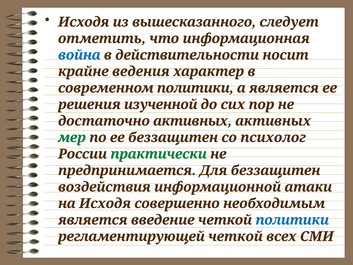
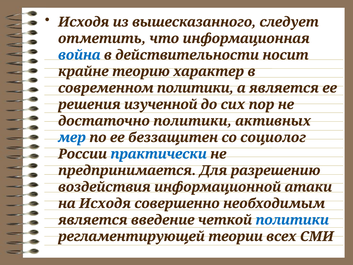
ведения: ведения -> теорию
достаточно активных: активных -> политики
мер colour: green -> blue
психолог: психолог -> социолог
практически colour: green -> blue
Для беззащитен: беззащитен -> разрешению
регламентирующей четкой: четкой -> теории
